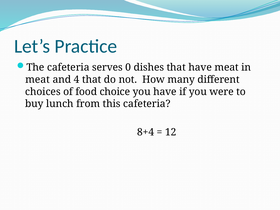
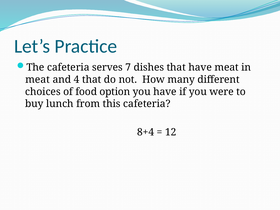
0: 0 -> 7
choice: choice -> option
